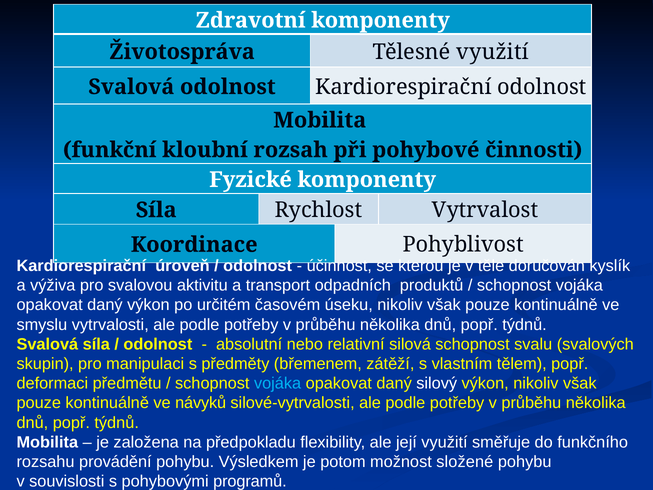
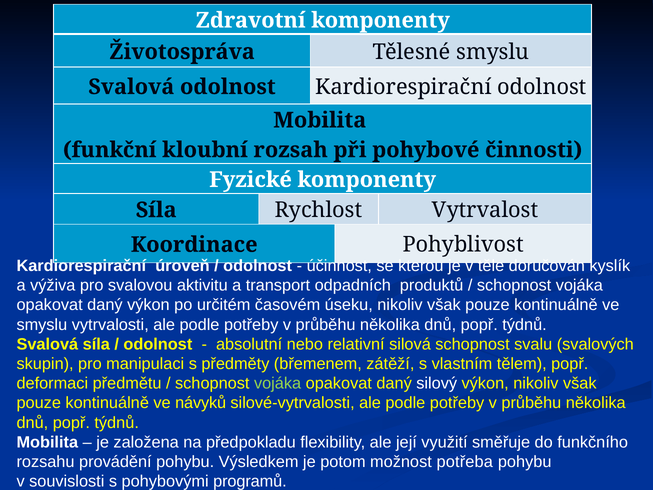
Tělesné využití: využití -> smyslu
vojáka at (278, 383) colour: light blue -> light green
složené: složené -> potřeba
